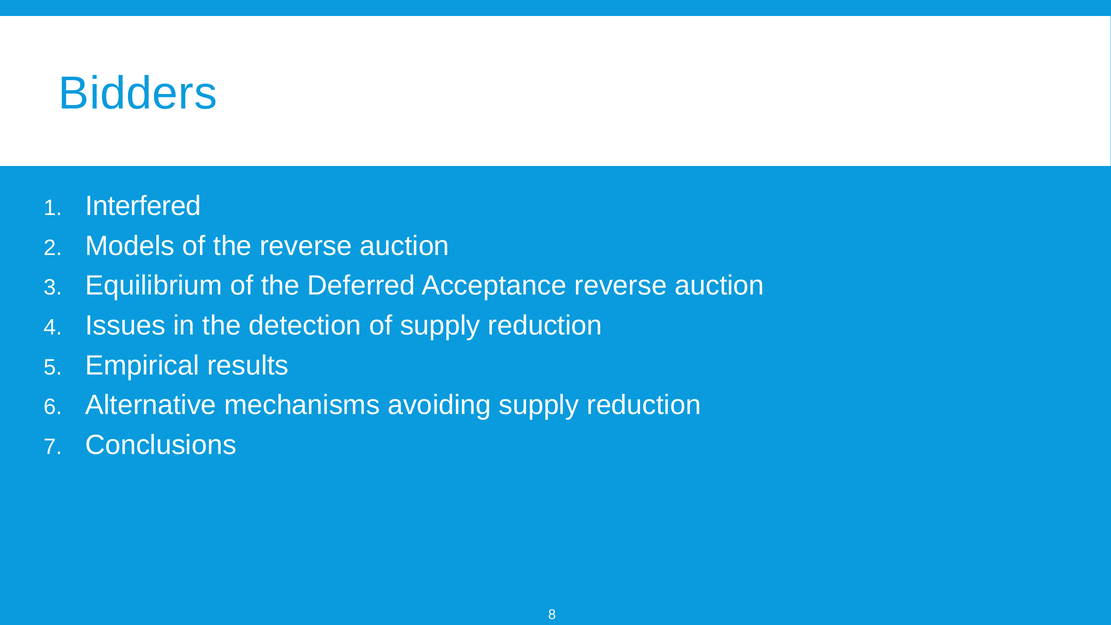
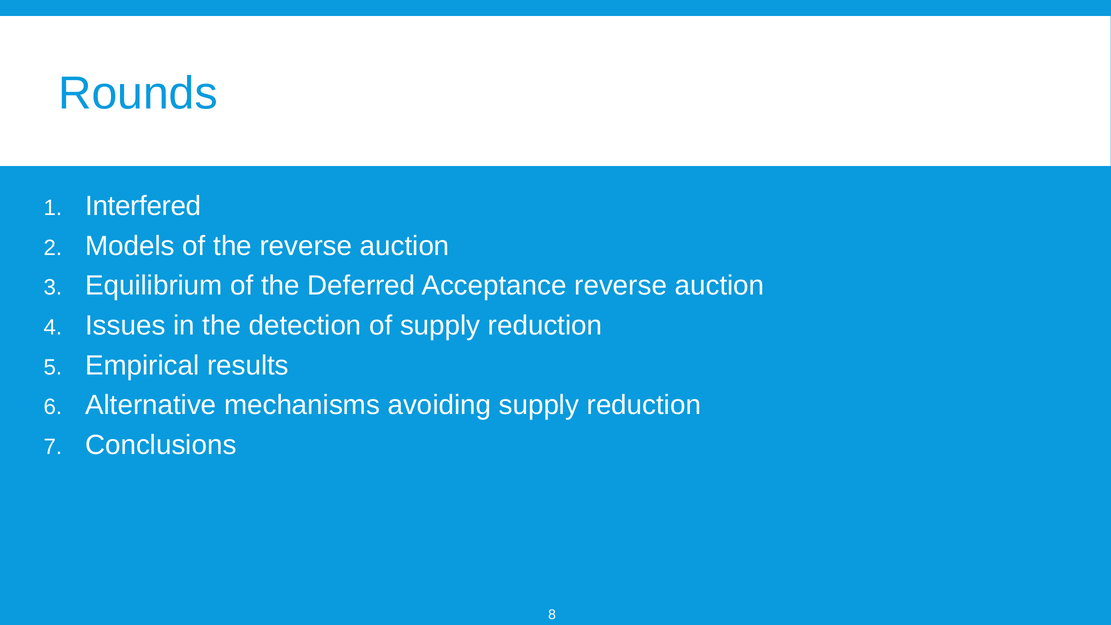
Bidders: Bidders -> Rounds
